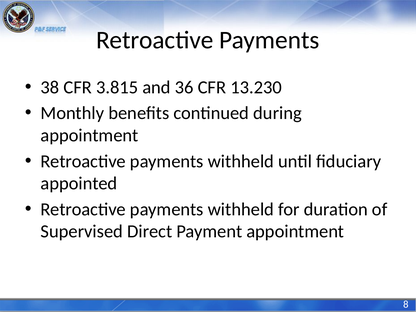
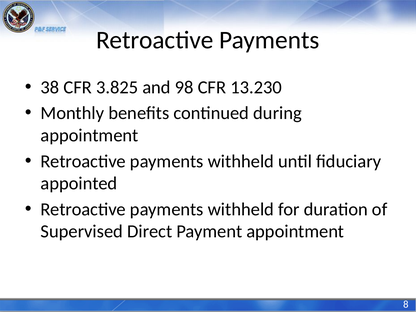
3.815: 3.815 -> 3.825
36: 36 -> 98
